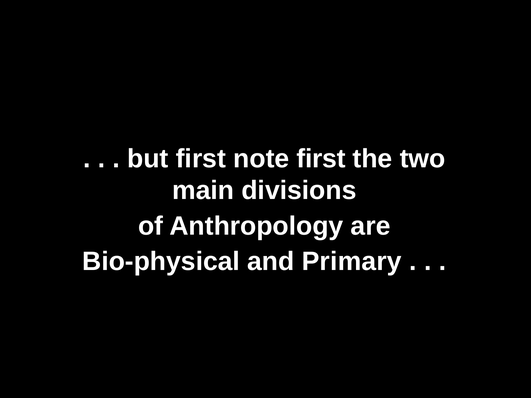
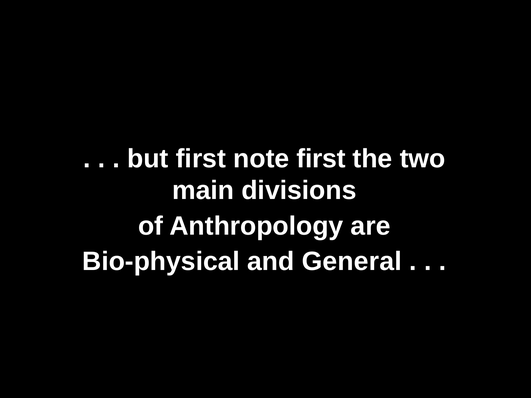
Primary: Primary -> General
